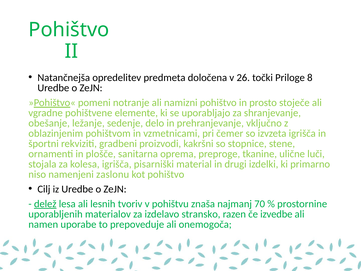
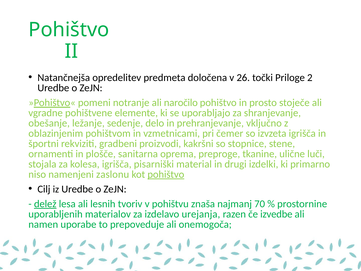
8: 8 -> 2
namizni: namizni -> naročilo
pohištvo at (166, 174) underline: none -> present
stransko: stransko -> urejanja
